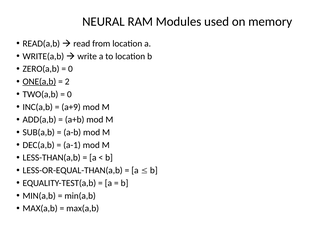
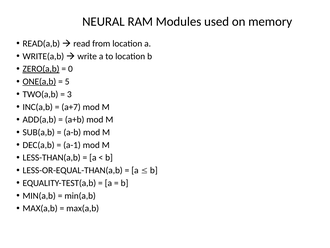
ZERO(a,b underline: none -> present
2: 2 -> 5
0 at (69, 94): 0 -> 3
a+9: a+9 -> a+7
